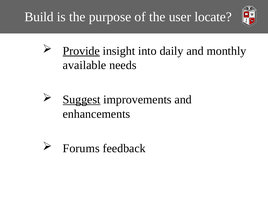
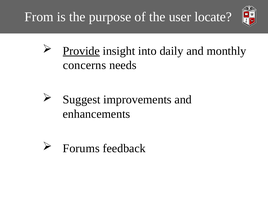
Build: Build -> From
available: available -> concerns
Suggest underline: present -> none
